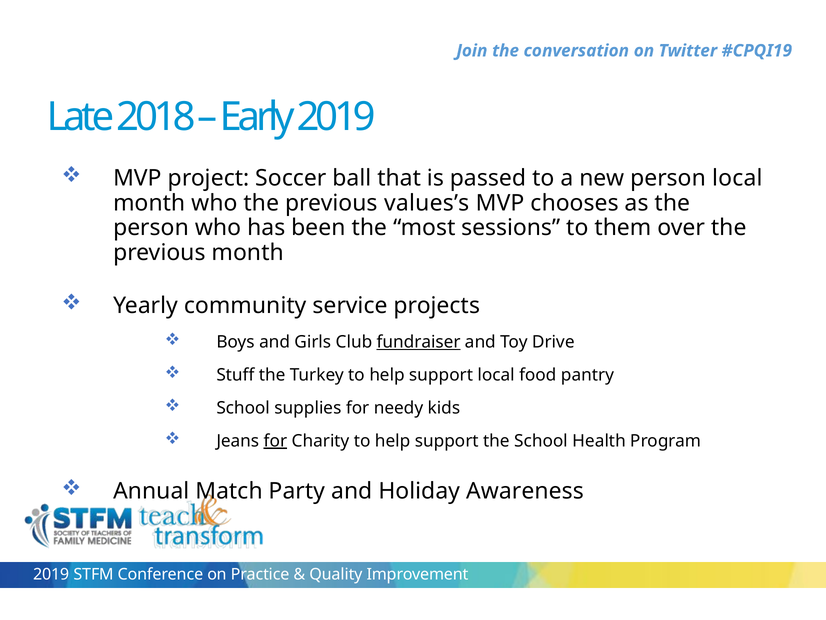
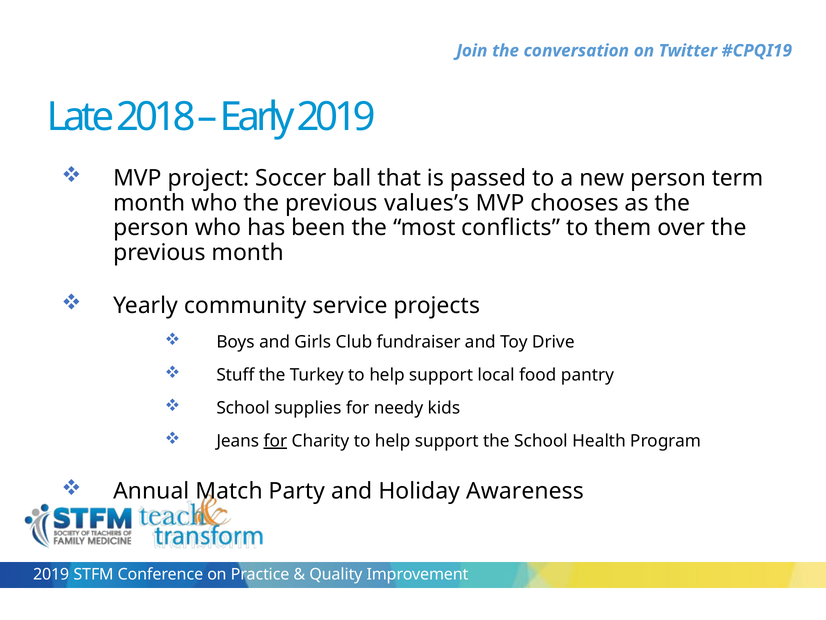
person local: local -> term
sessions: sessions -> conflicts
fundraiser underline: present -> none
